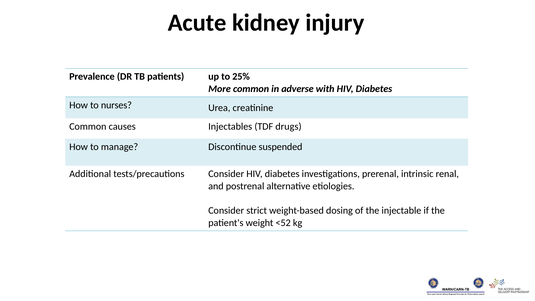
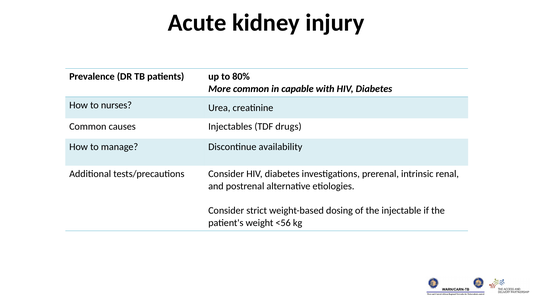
25%: 25% -> 80%
adverse: adverse -> capable
suspended: suspended -> availability
<52: <52 -> <56
